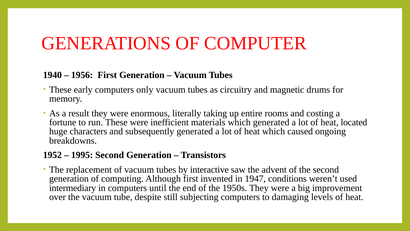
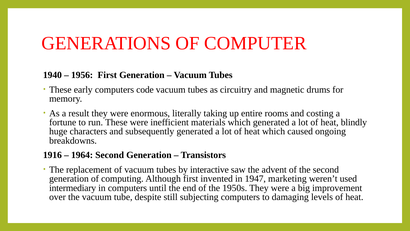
only: only -> code
located: located -> blindly
1952: 1952 -> 1916
1995: 1995 -> 1964
conditions: conditions -> marketing
